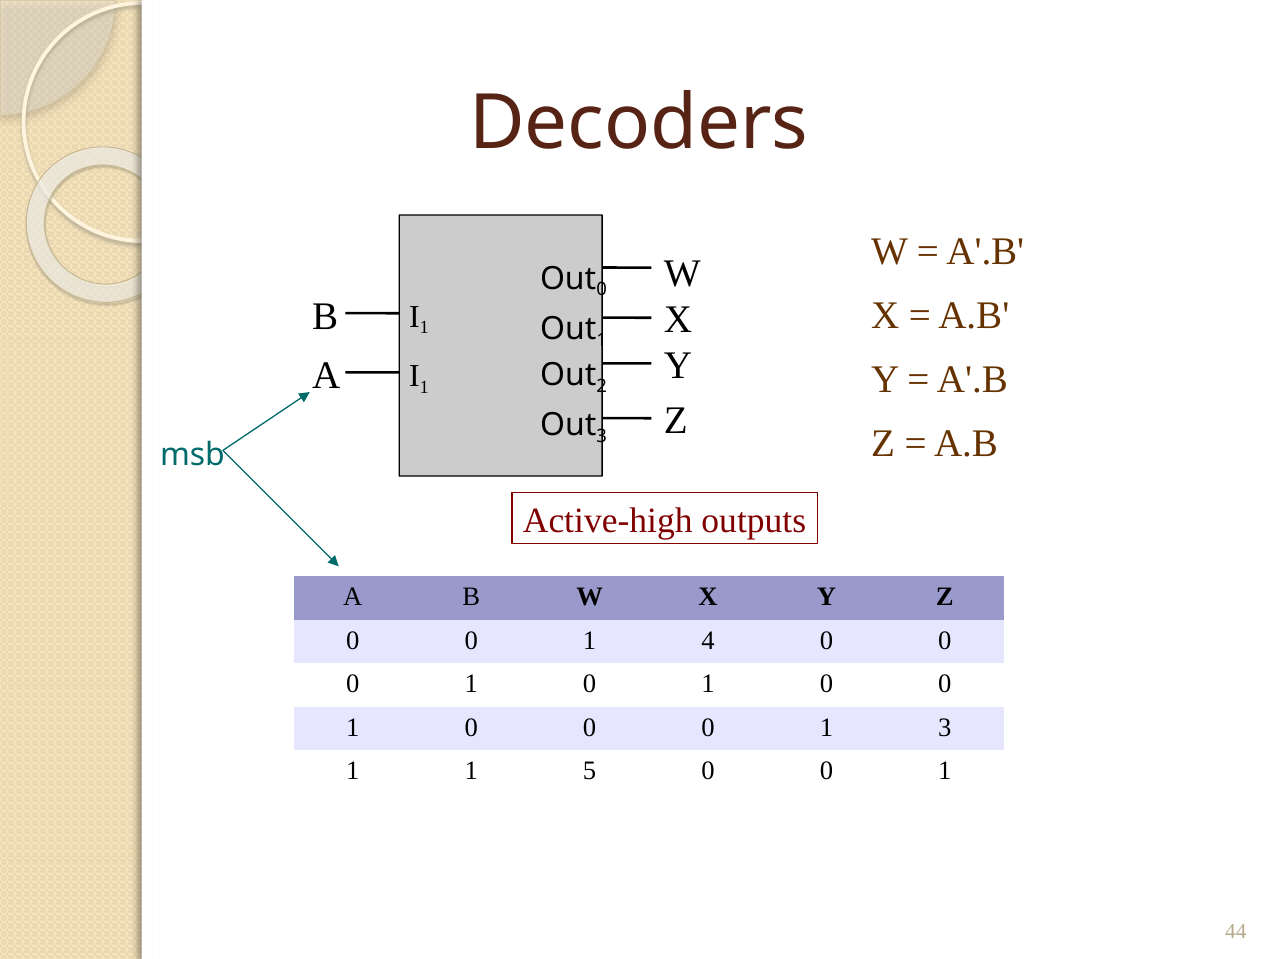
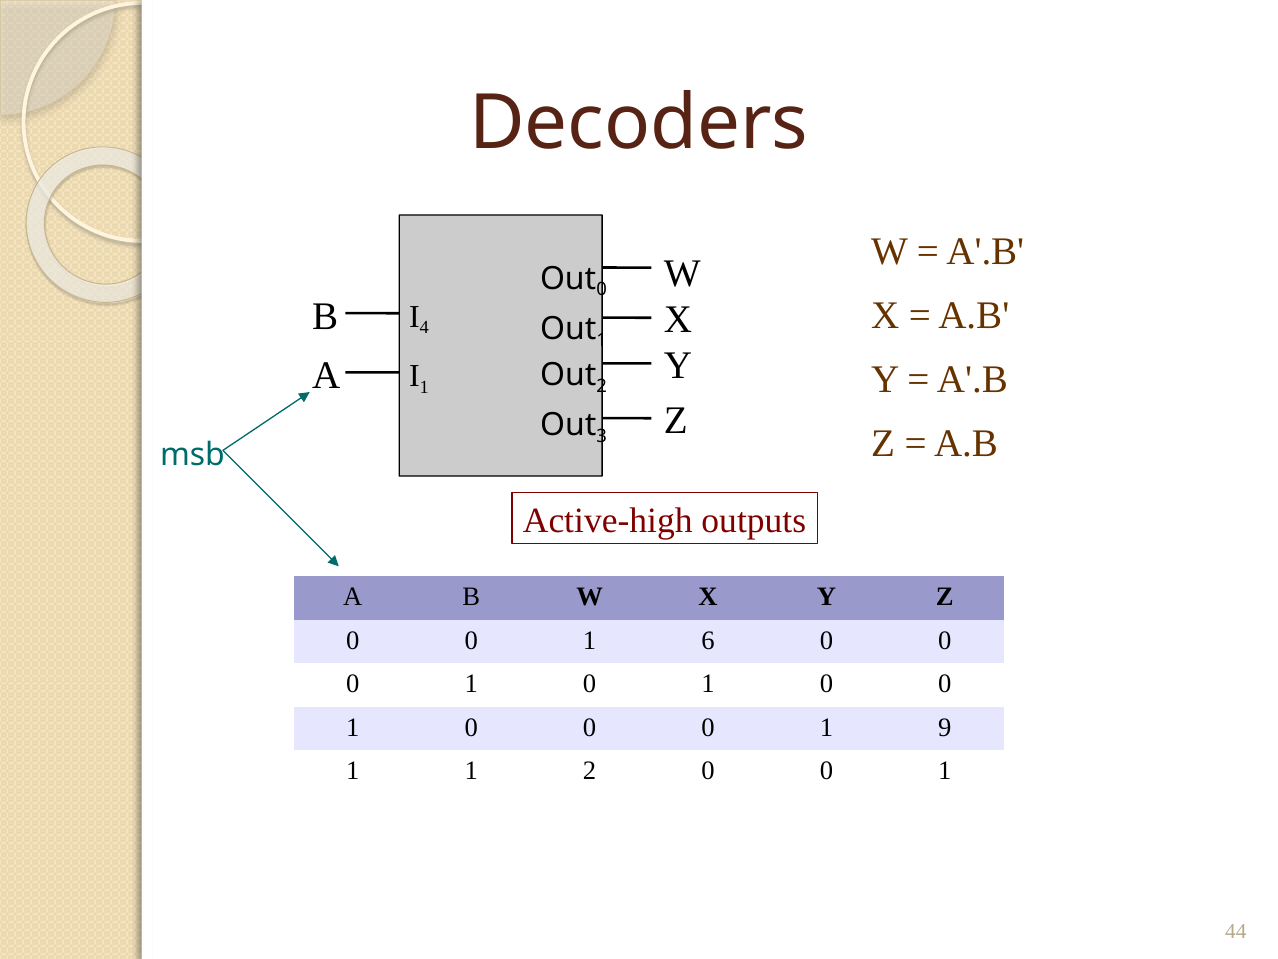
1 at (424, 328): 1 -> 4
4: 4 -> 6
1 3: 3 -> 9
1 5: 5 -> 2
